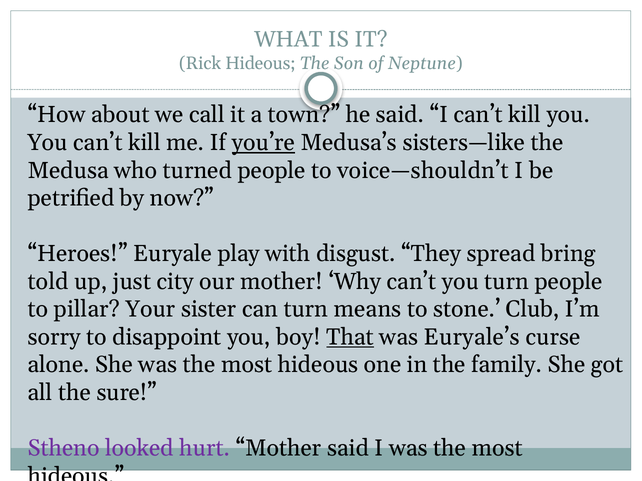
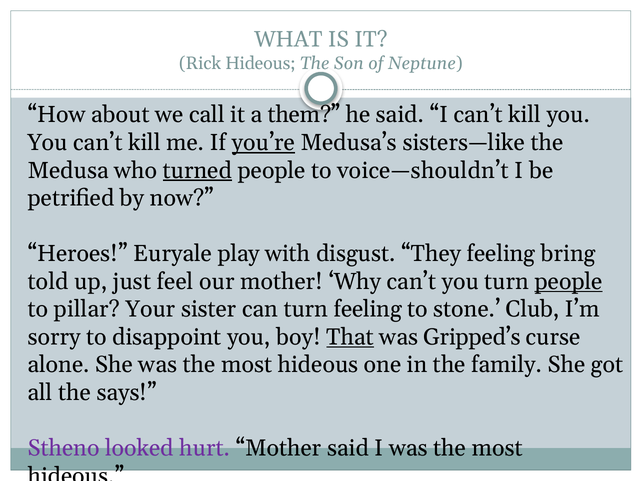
town: town -> them
turned underline: none -> present
They spread: spread -> feeling
city: city -> feel
people at (569, 282) underline: none -> present
turn means: means -> feeling
Euryale’s: Euryale’s -> Gripped’s
sure: sure -> says
